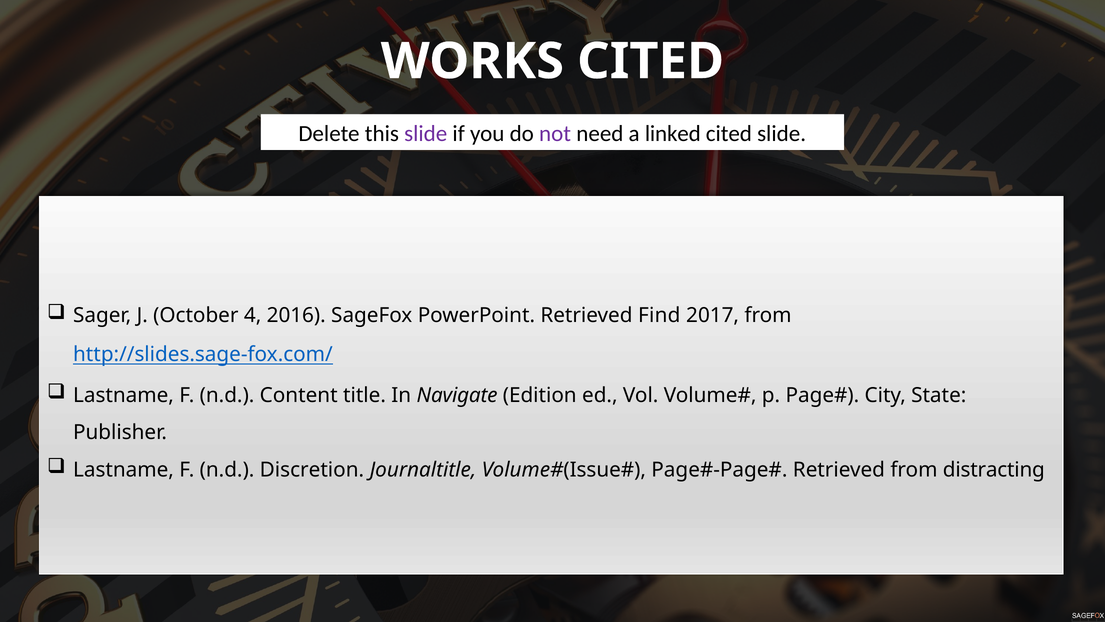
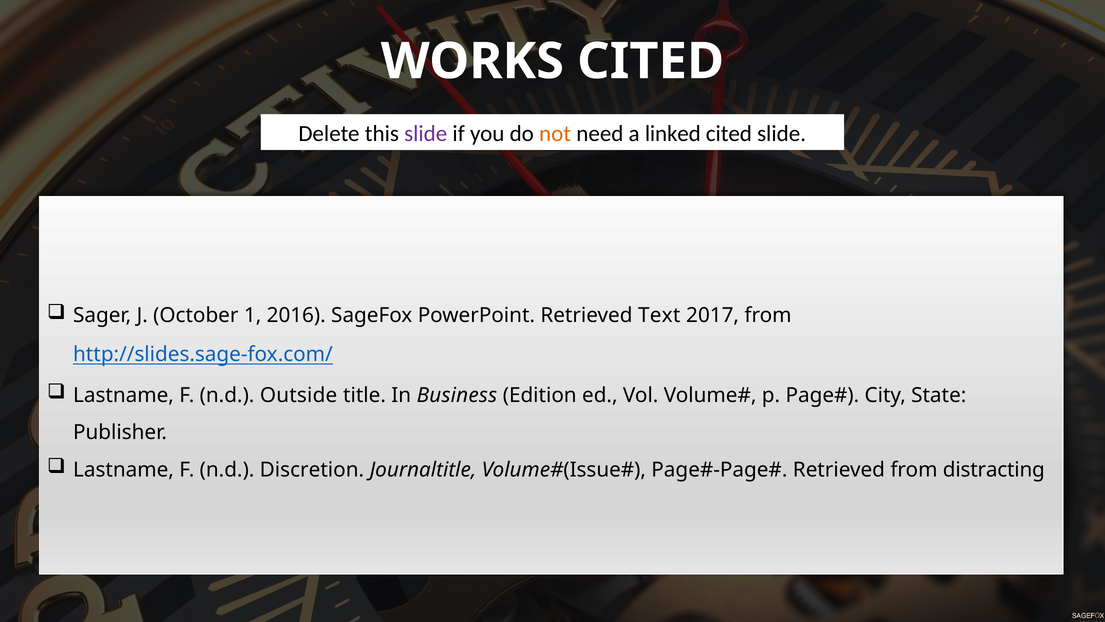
not colour: purple -> orange
4: 4 -> 1
Find: Find -> Text
Content: Content -> Outside
Navigate: Navigate -> Business
